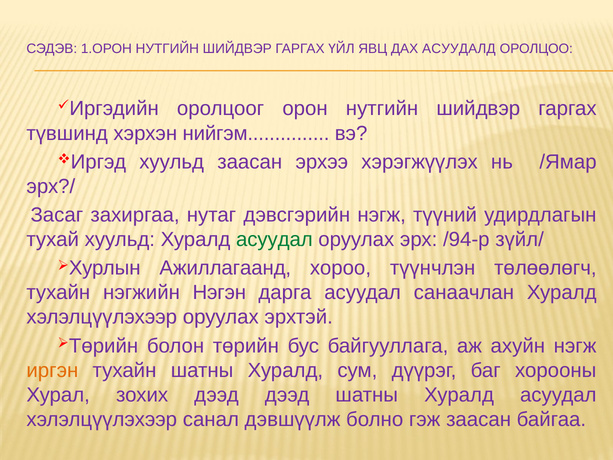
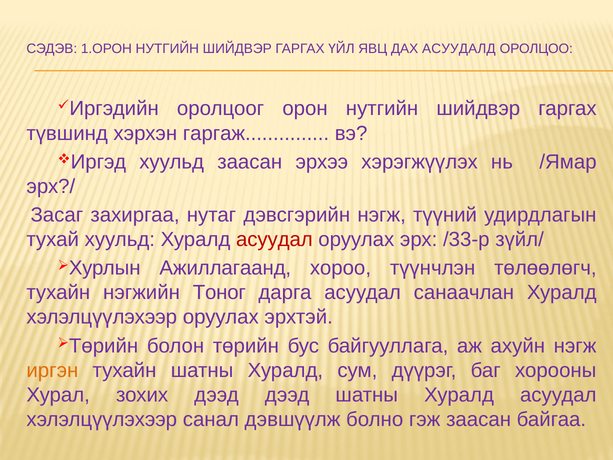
нийгэм: нийгэм -> гаргаж
асуудал at (274, 239) colour: green -> red
/94-р: /94-р -> /33-р
Нэгэн: Нэгэн -> Тоног
